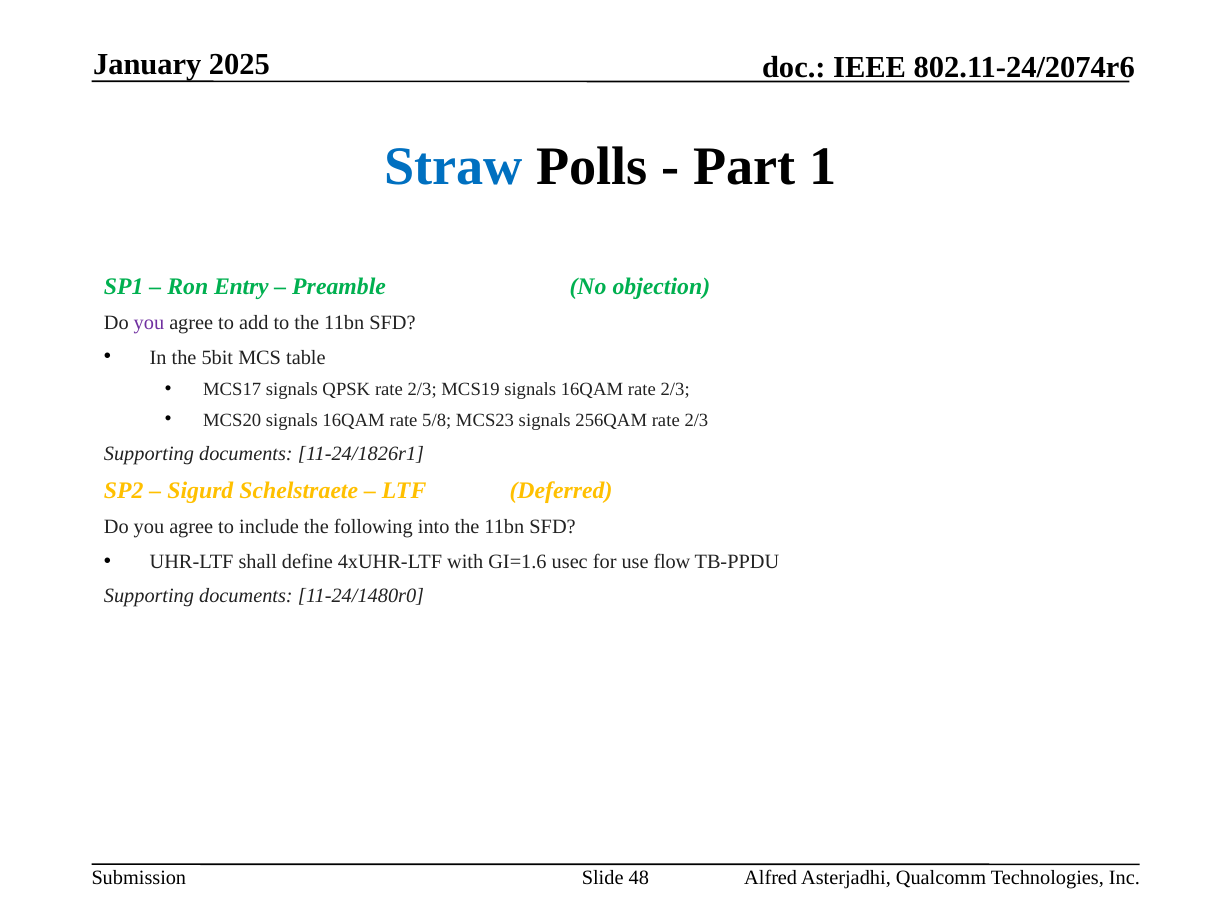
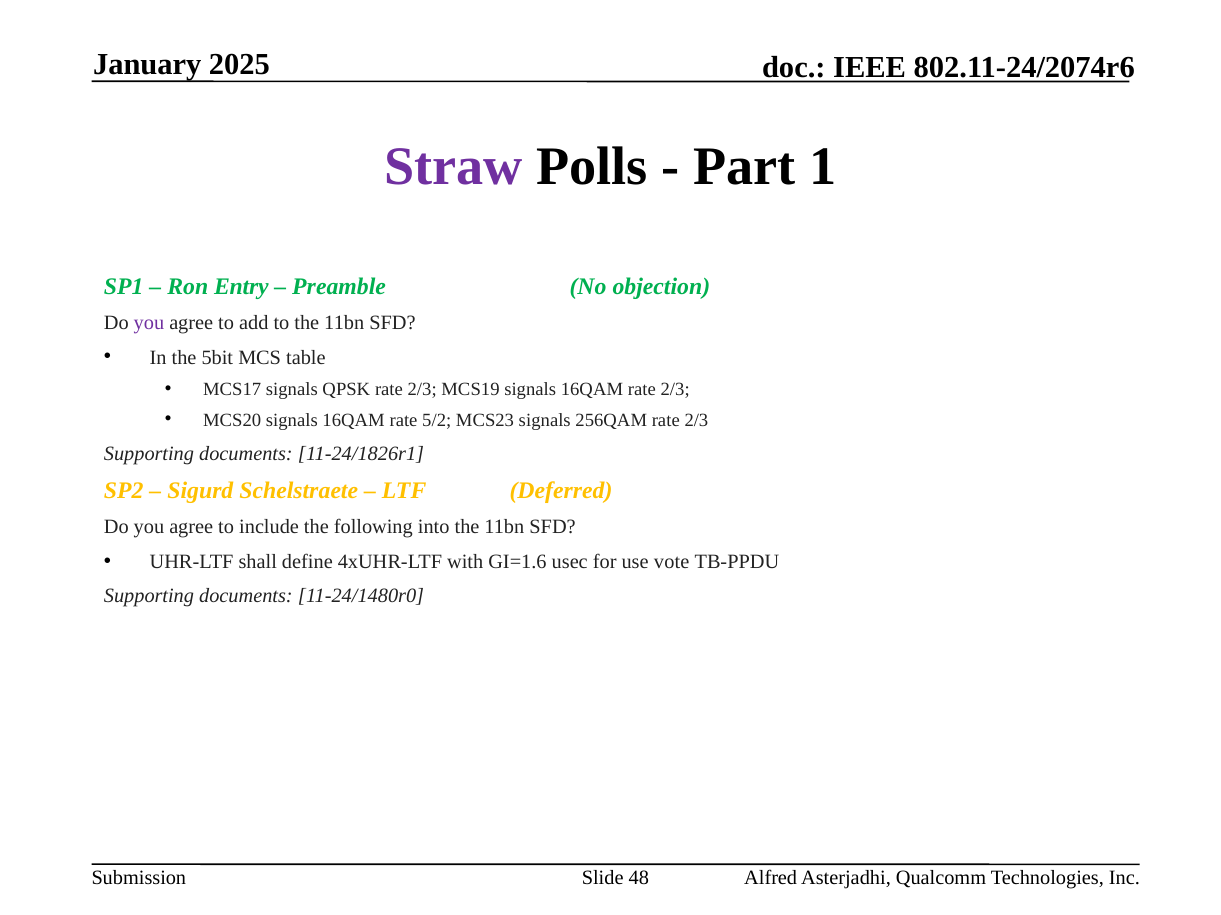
Straw colour: blue -> purple
5/8: 5/8 -> 5/2
flow: flow -> vote
